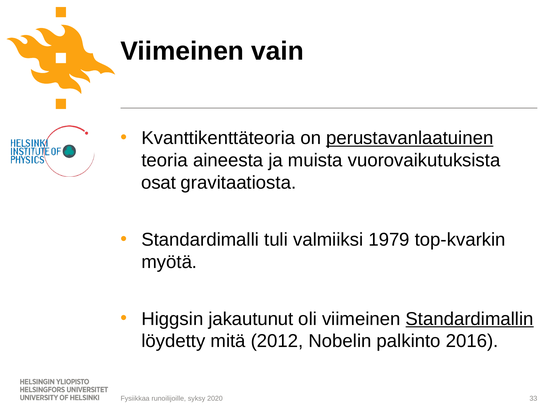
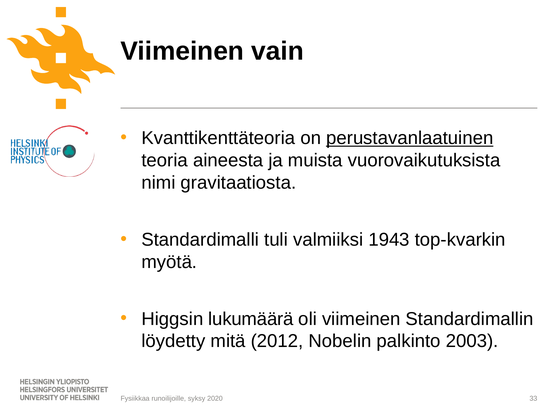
osat: osat -> nimi
1979: 1979 -> 1943
jakautunut: jakautunut -> lukumäärä
Standardimallin underline: present -> none
2016: 2016 -> 2003
